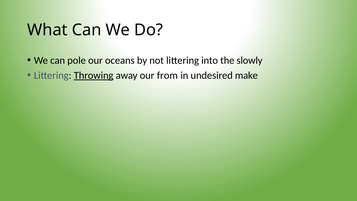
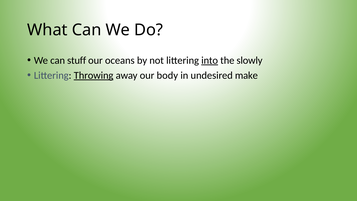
pole: pole -> stuff
into underline: none -> present
from: from -> body
